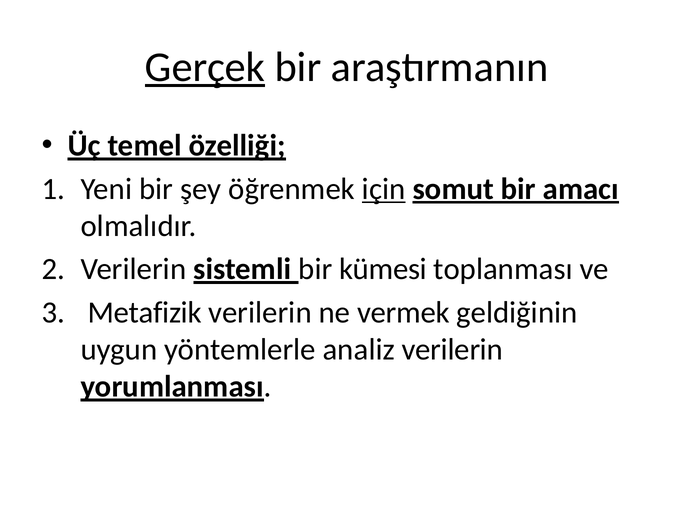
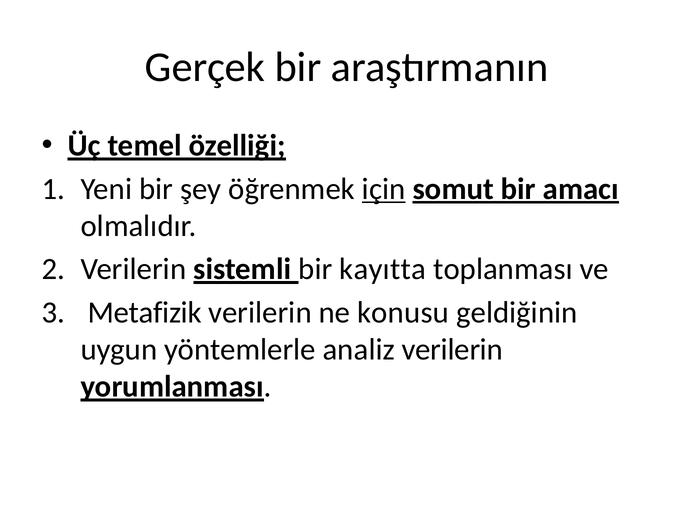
Gerçek underline: present -> none
kümesi: kümesi -> kayıtta
vermek: vermek -> konusu
